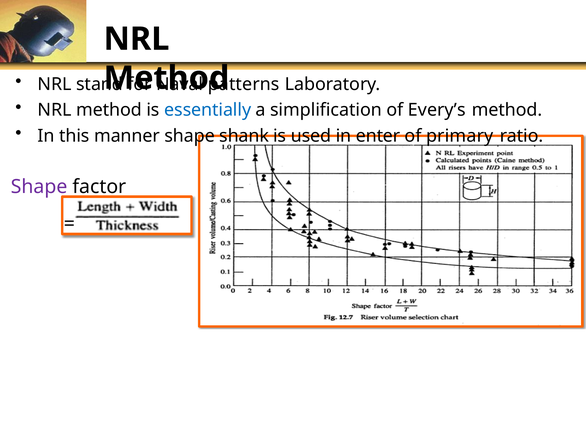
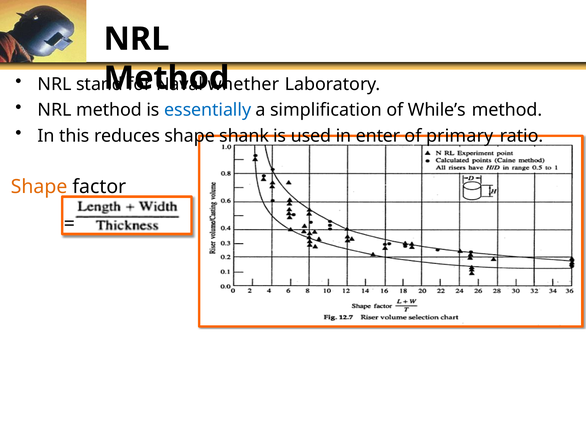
patterns: patterns -> whether
Every’s: Every’s -> While’s
manner: manner -> reduces
Shape at (39, 187) colour: purple -> orange
